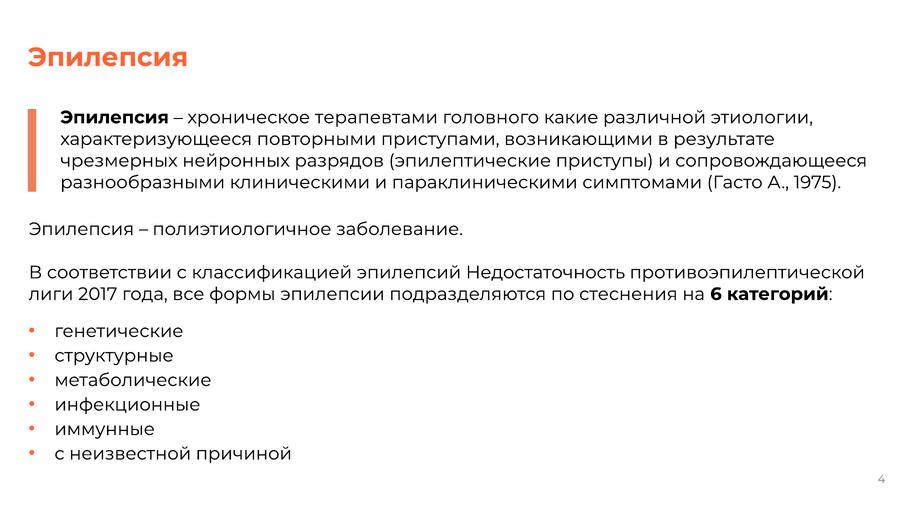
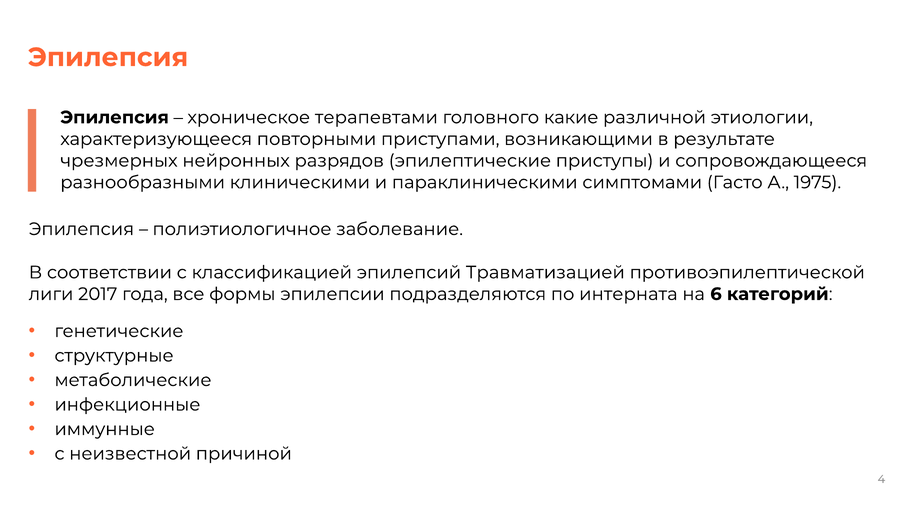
Недостаточность: Недостаточность -> Травматизацией
стеснения: стеснения -> интерната
